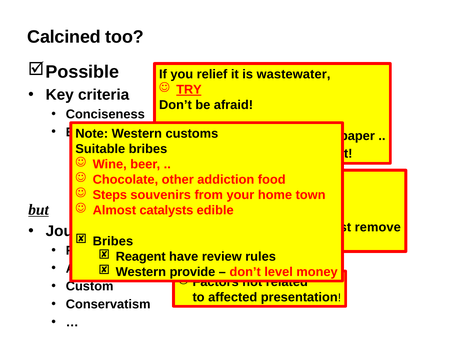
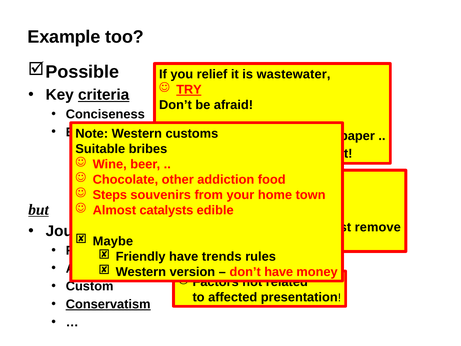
Calcined: Calcined -> Example
criteria underline: none -> present
Bribes at (113, 241): Bribes -> Maybe
Reagent: Reagent -> Friendly
review: review -> trends
provide: provide -> version
don’t level: level -> have
Conservatism underline: none -> present
